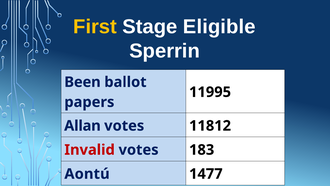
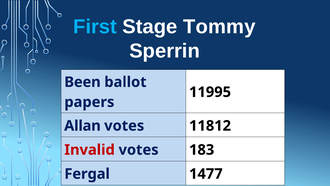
First colour: yellow -> light blue
Eligible: Eligible -> Tommy
Aontú: Aontú -> Fergal
